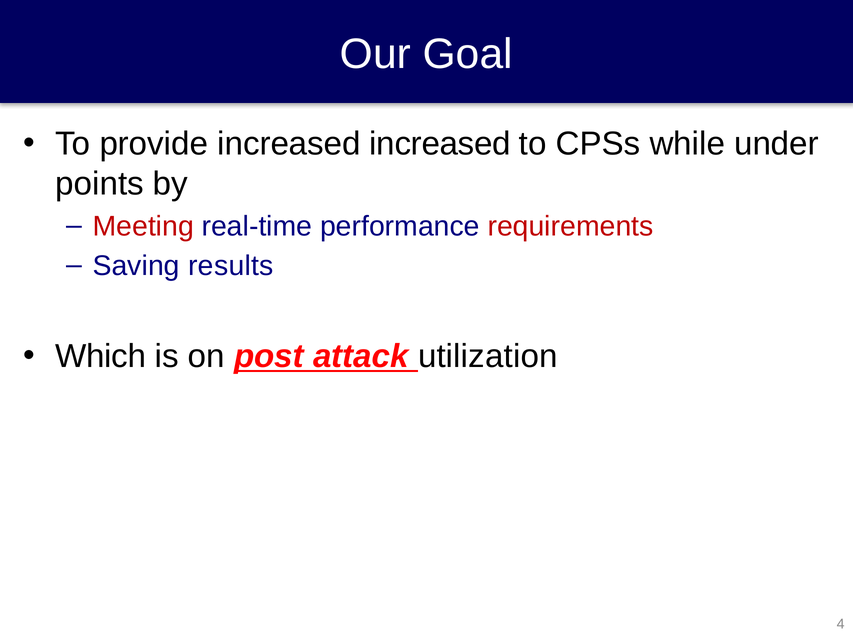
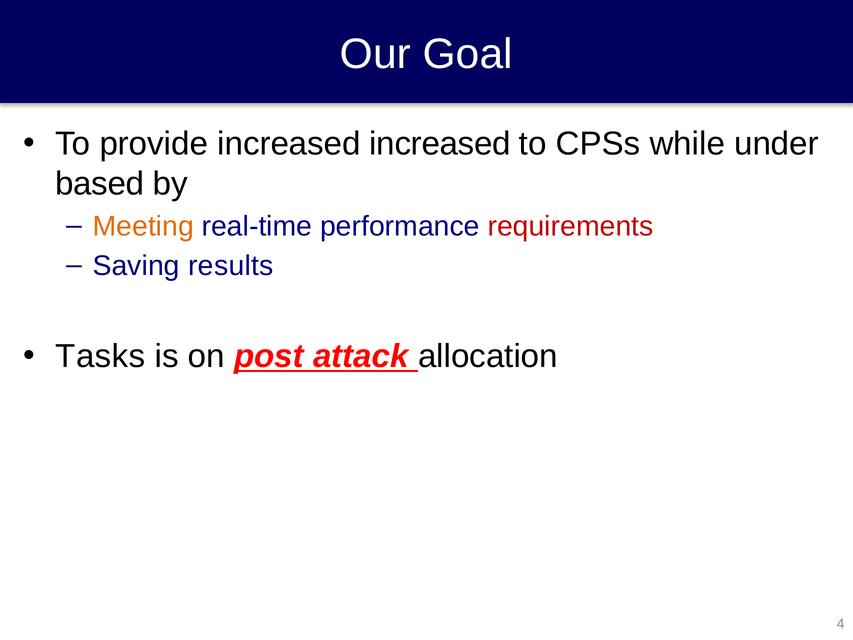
points: points -> based
Meeting colour: red -> orange
Which: Which -> Tasks
utilization: utilization -> allocation
